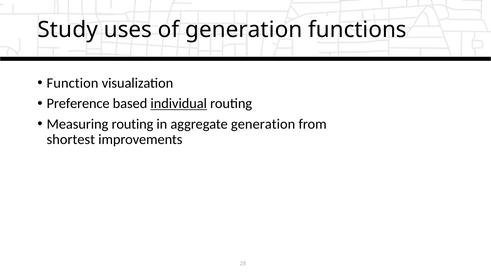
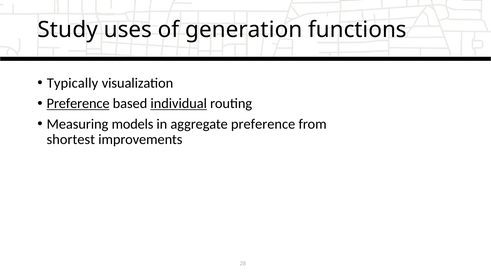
Function: Function -> Typically
Preference at (78, 104) underline: none -> present
Measuring routing: routing -> models
aggregate generation: generation -> preference
